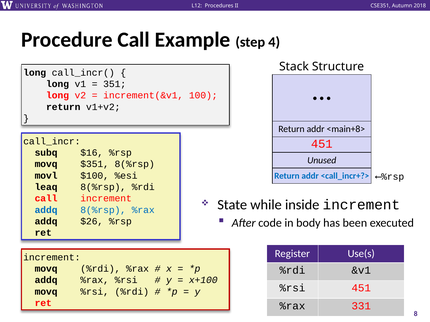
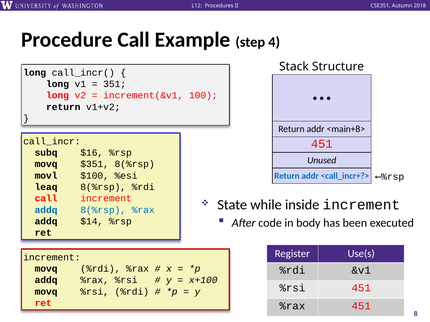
$26: $26 -> $14
%rax 331: 331 -> 451
